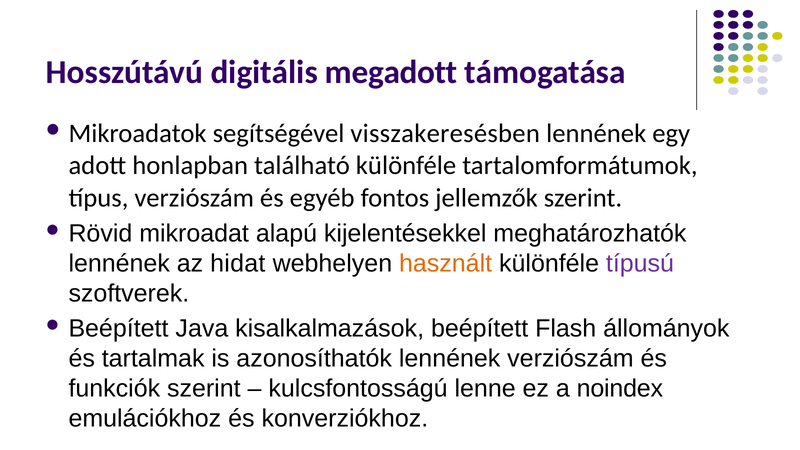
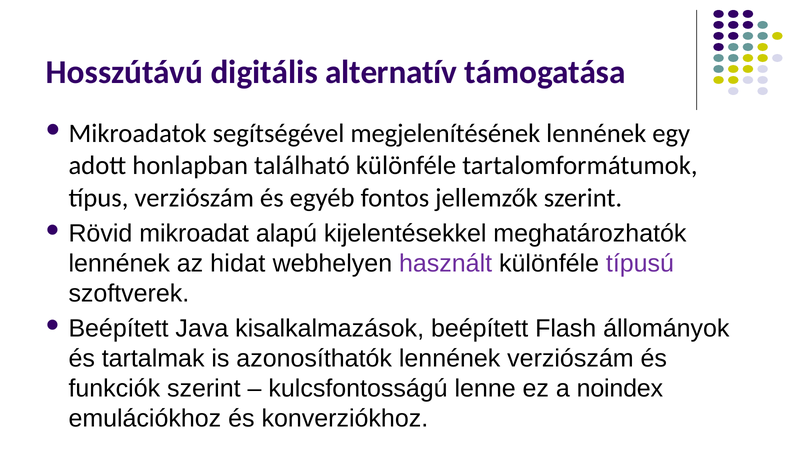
megadott: megadott -> alternatív
visszakeresésben: visszakeresésben -> megjelenítésének
használt colour: orange -> purple
